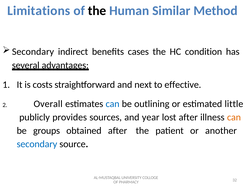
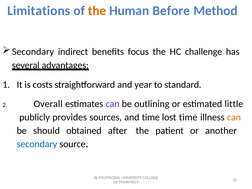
the at (97, 11) colour: black -> orange
Similar: Similar -> Before
cases: cases -> focus
condition: condition -> challenge
next: next -> year
effective: effective -> standard
can at (113, 104) colour: blue -> purple
and year: year -> time
lost after: after -> time
groups: groups -> should
